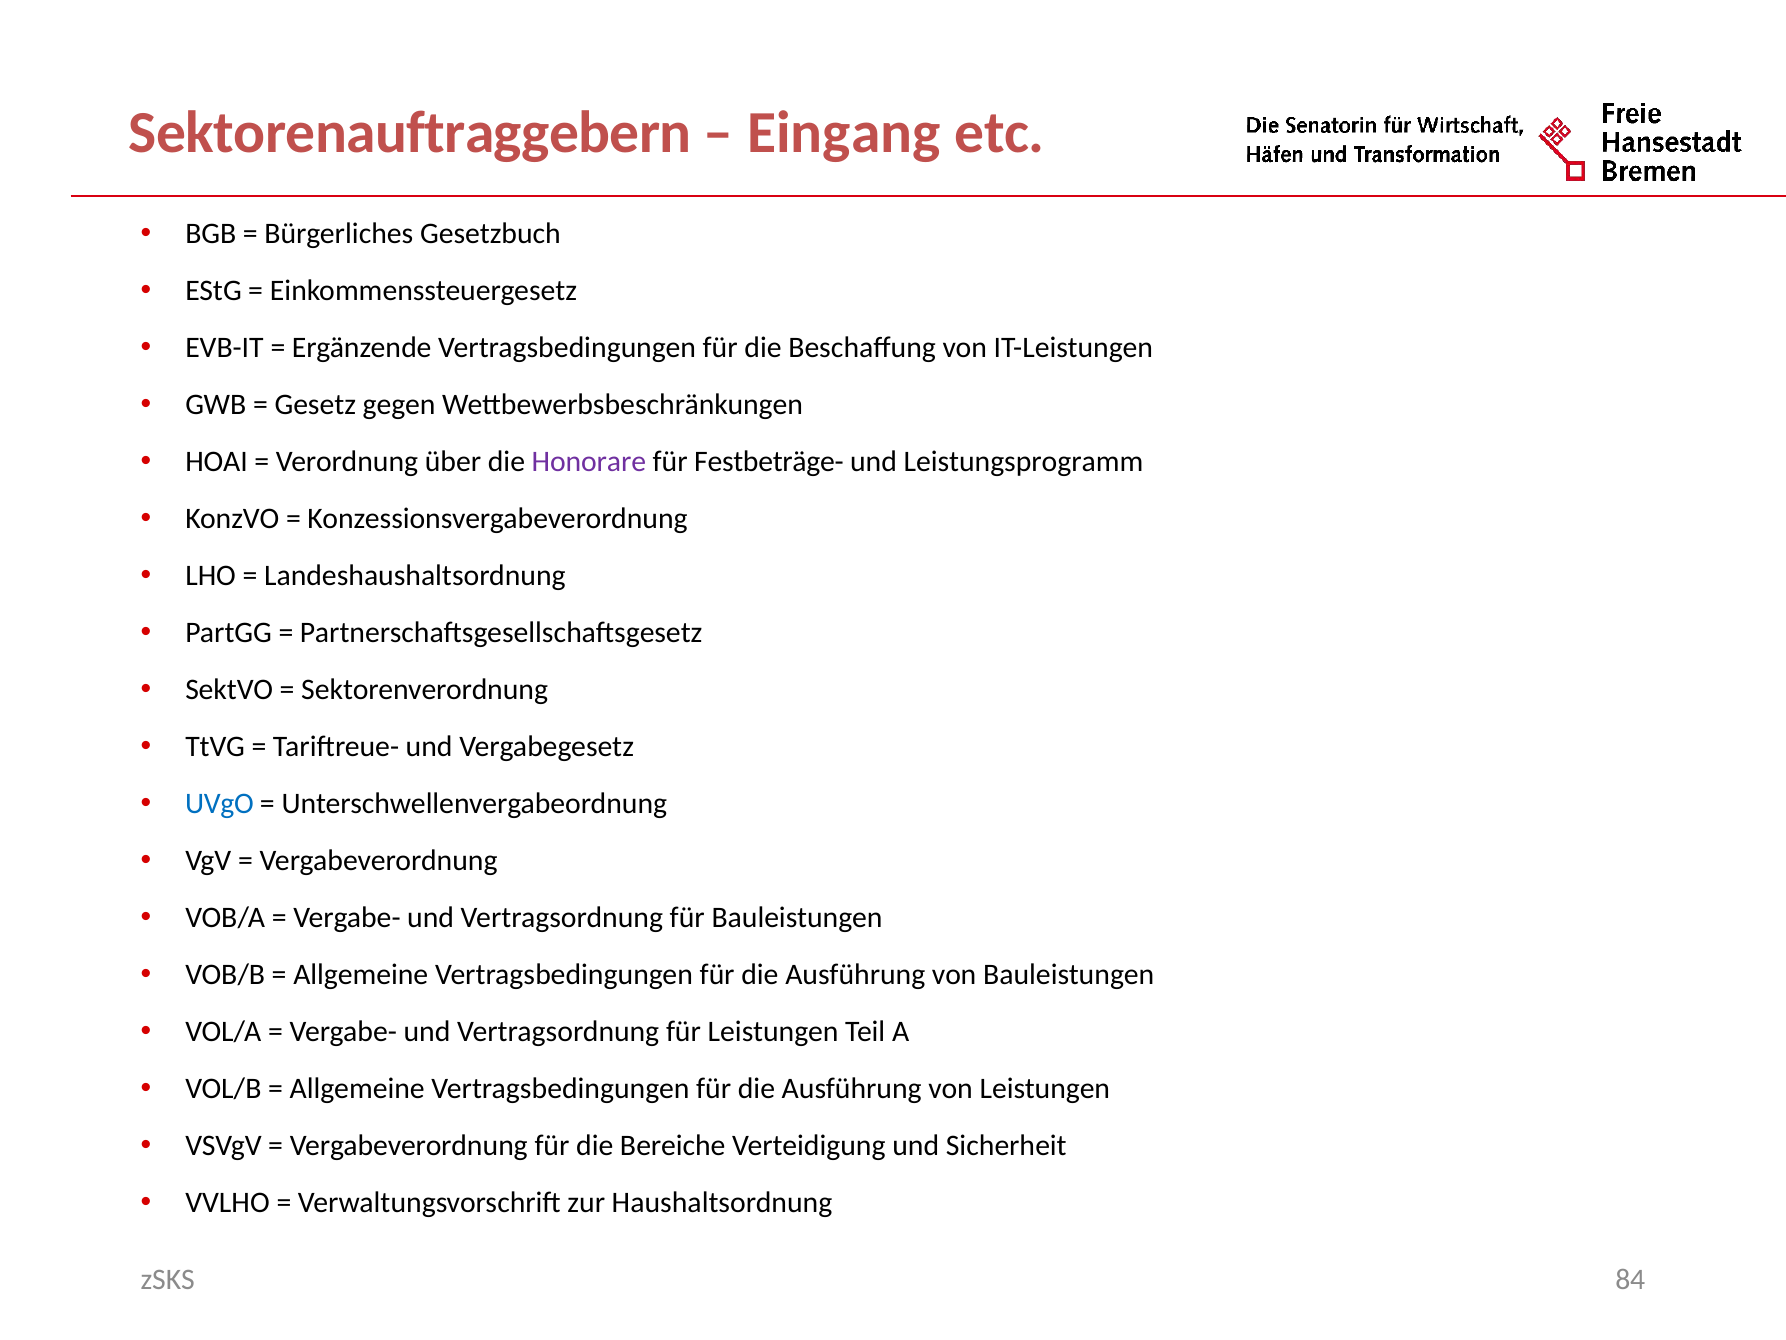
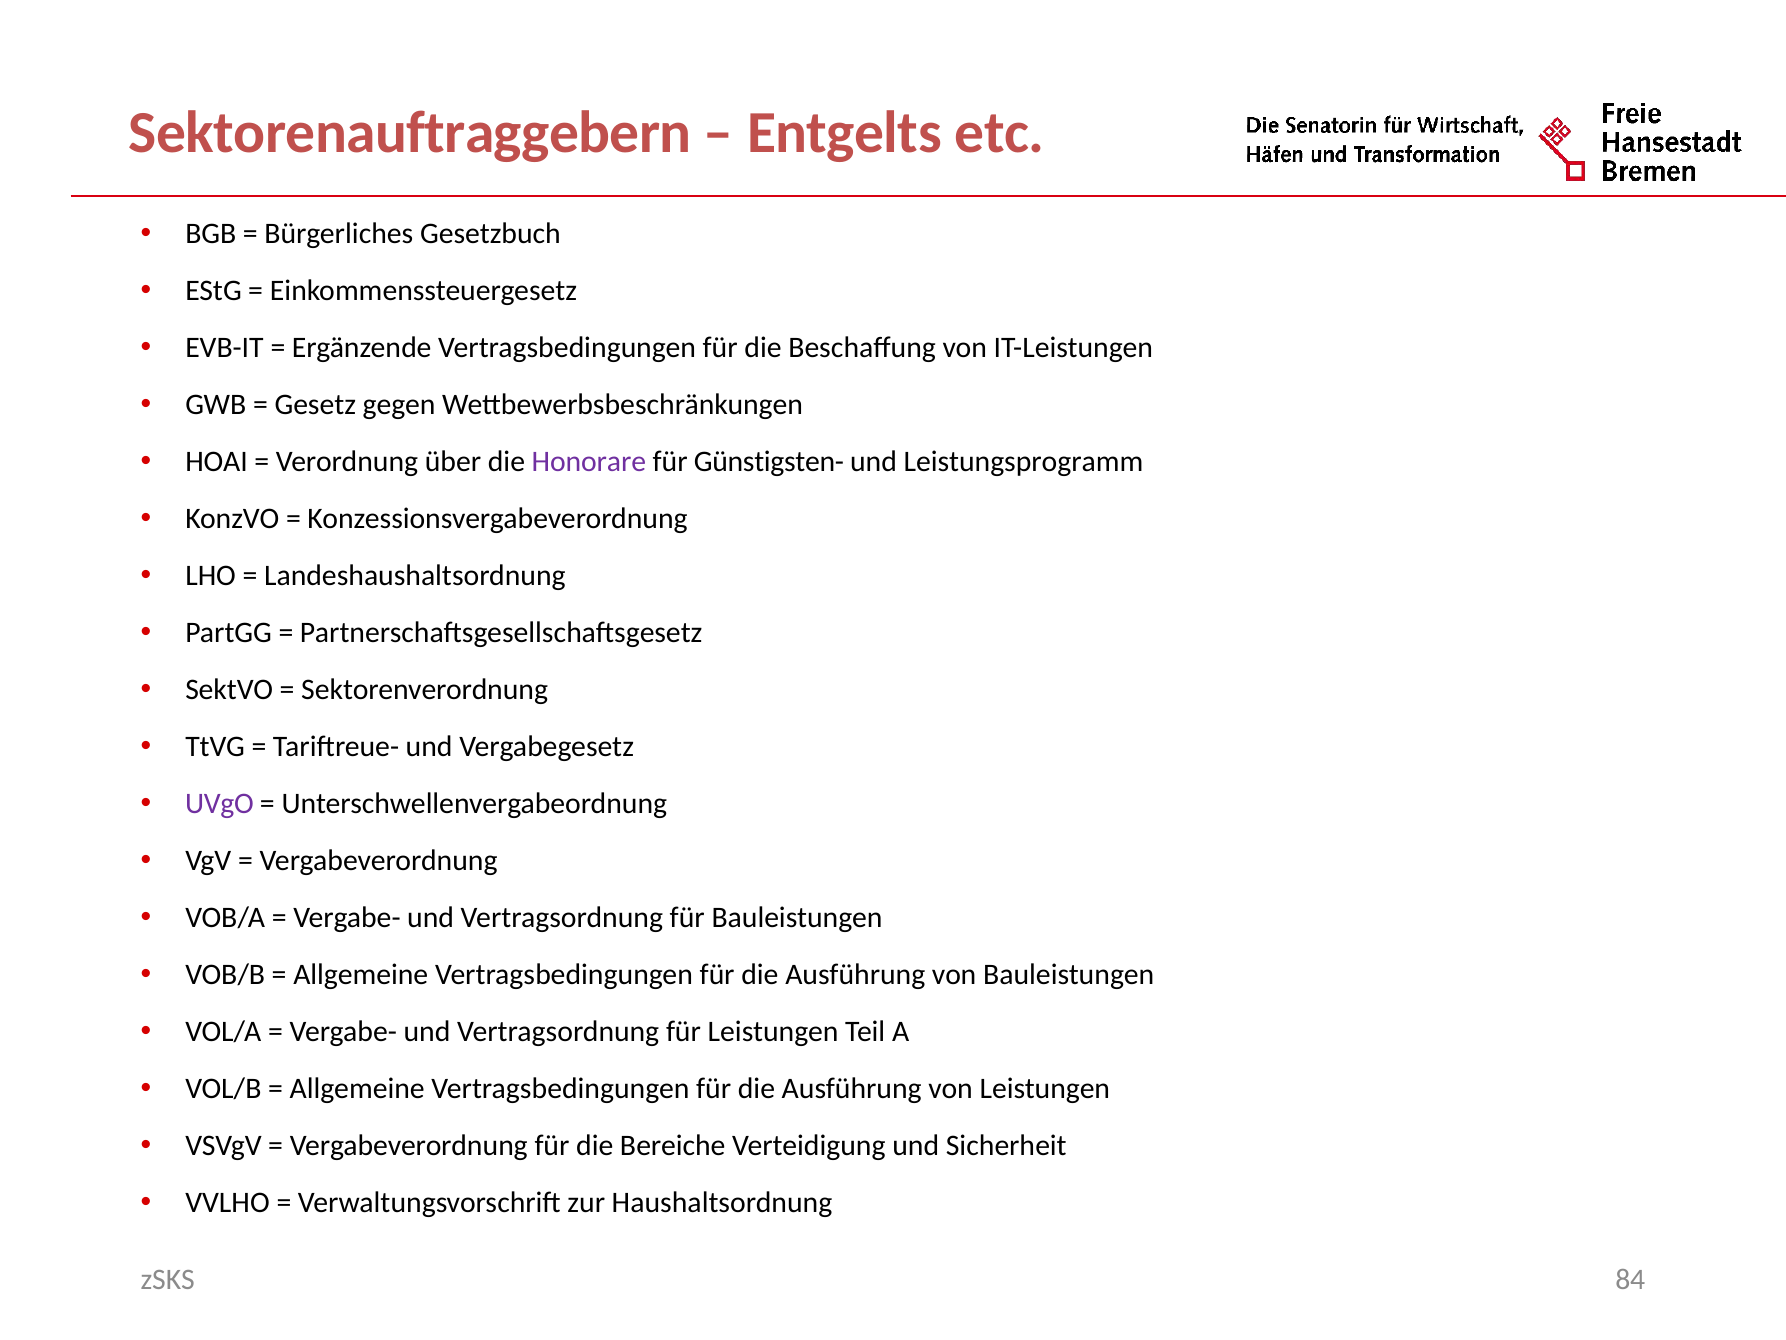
Eingang: Eingang -> Entgelts
Festbeträge-: Festbeträge- -> Günstigsten-
UVgO colour: blue -> purple
